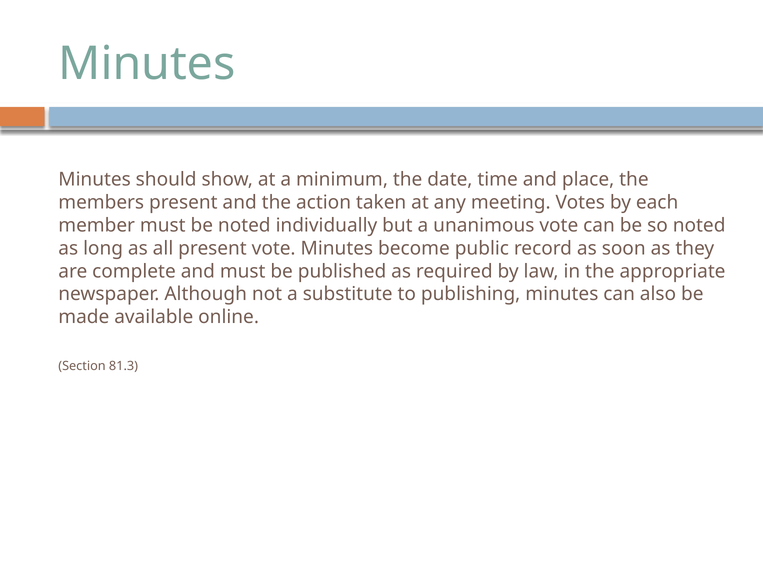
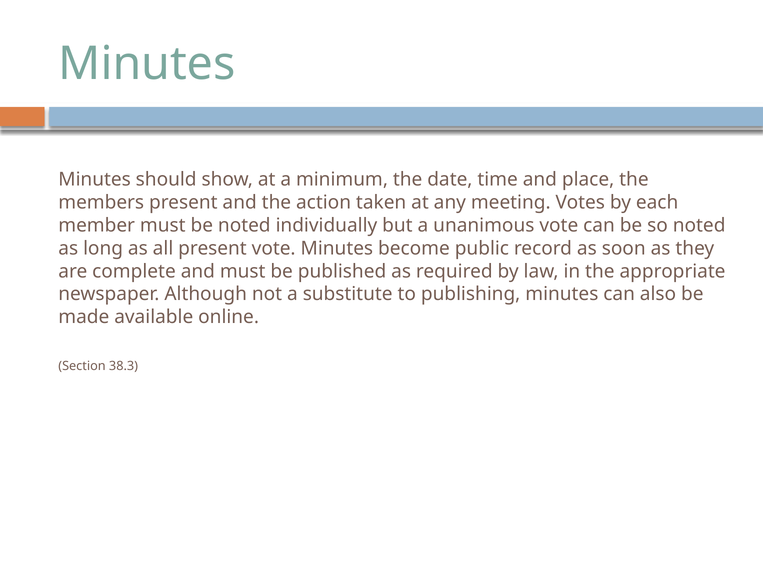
81.3: 81.3 -> 38.3
